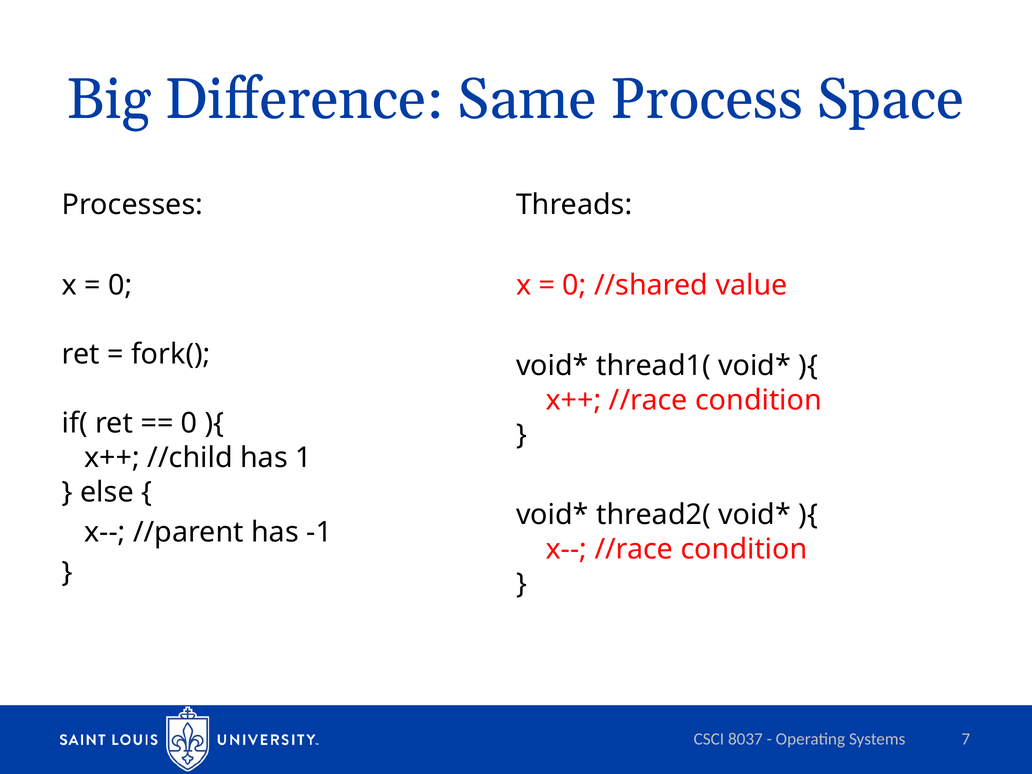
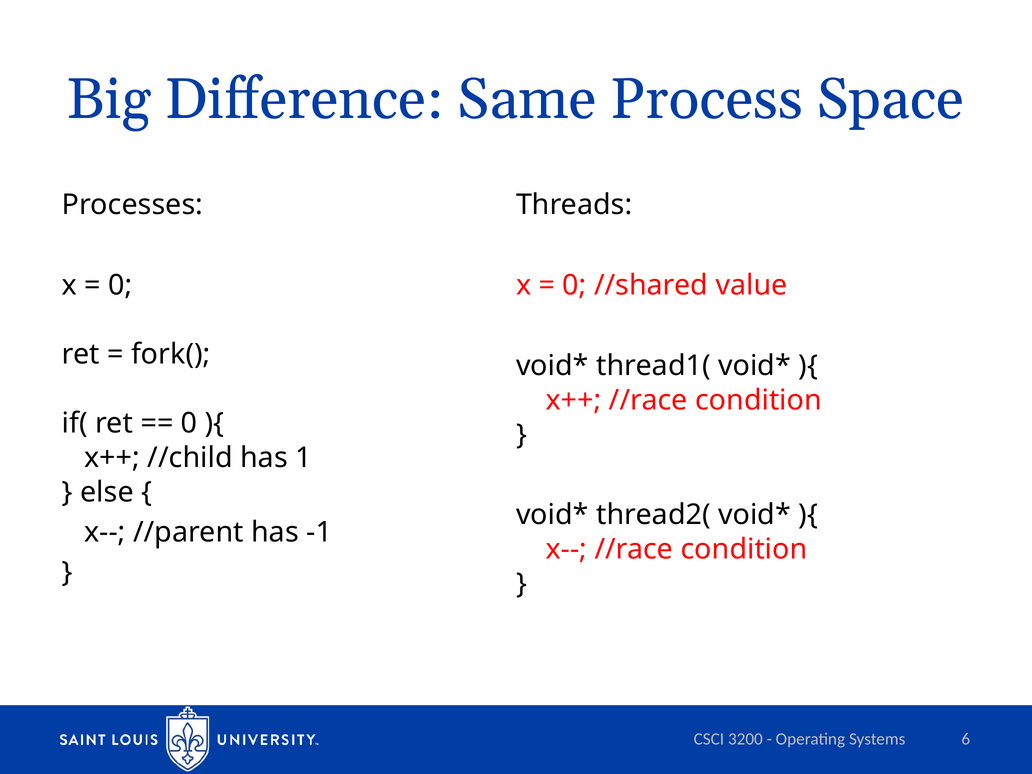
8037: 8037 -> 3200
7: 7 -> 6
